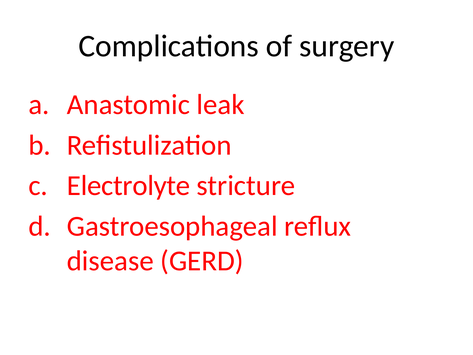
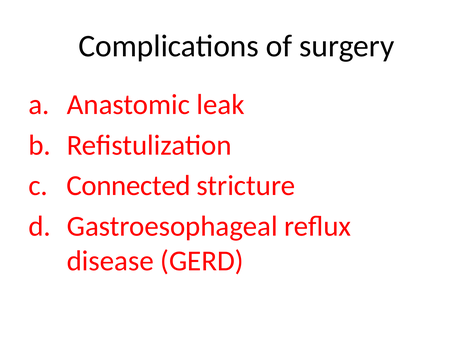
Electrolyte: Electrolyte -> Connected
